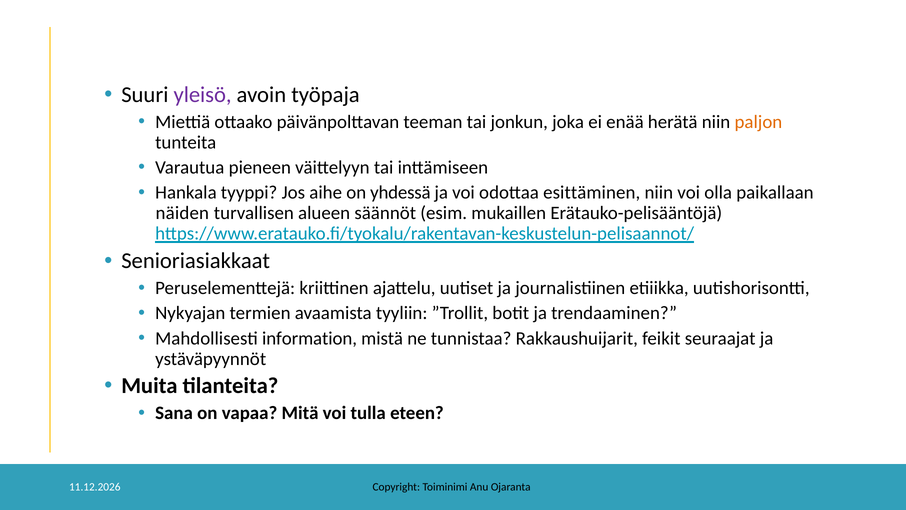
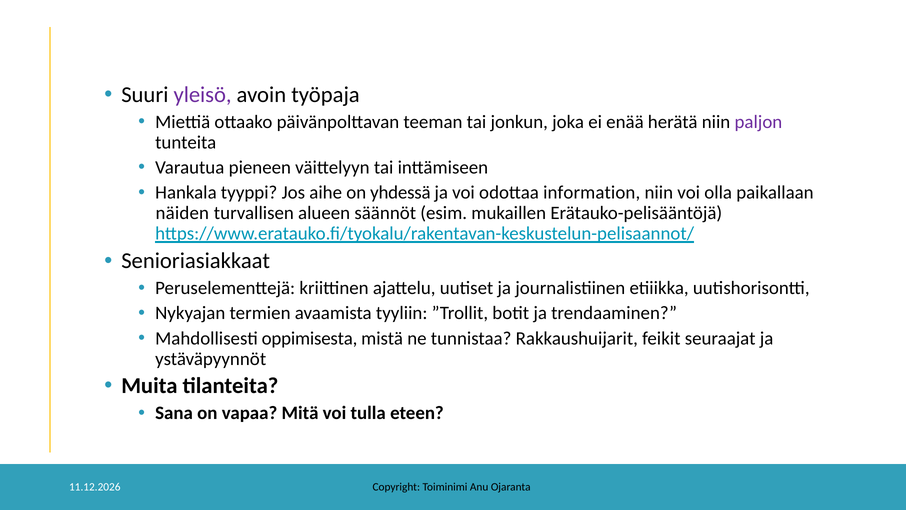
paljon colour: orange -> purple
esittäminen: esittäminen -> information
information: information -> oppimisesta
